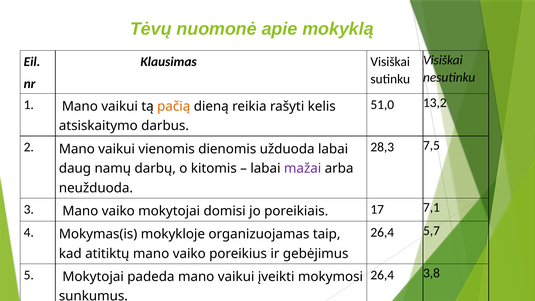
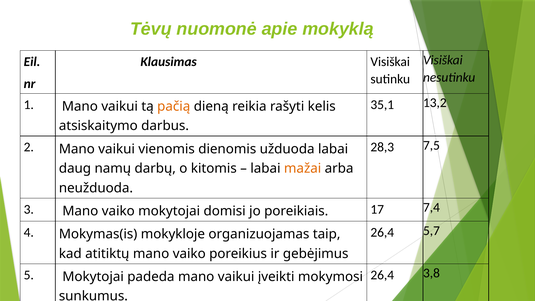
51,0: 51,0 -> 35,1
mažai colour: purple -> orange
7,1: 7,1 -> 7,4
